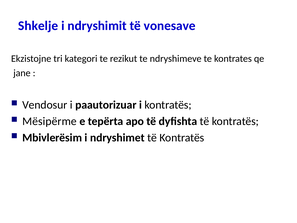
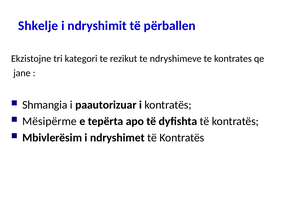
vonesave: vonesave -> përballen
Vendosur: Vendosur -> Shmangia
